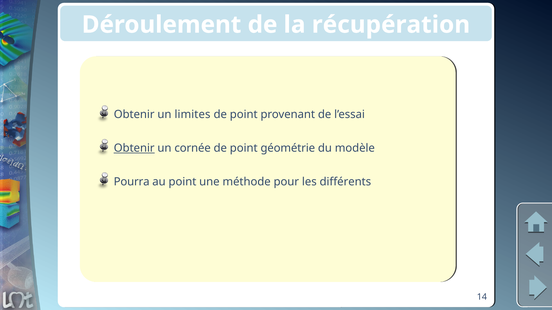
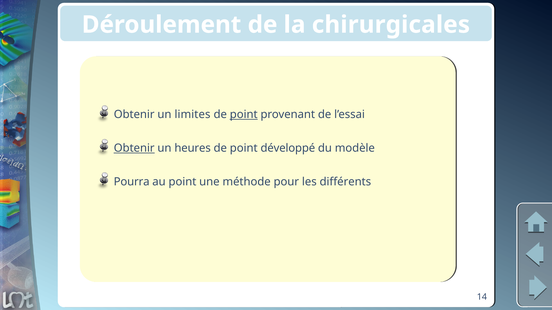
récupération: récupération -> chirurgicales
point at (244, 115) underline: none -> present
cornée: cornée -> heures
géométrie: géométrie -> développé
